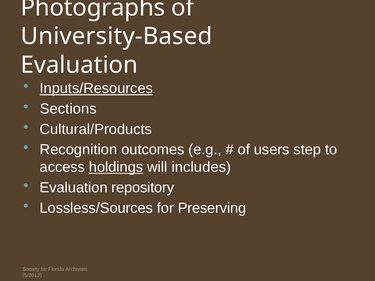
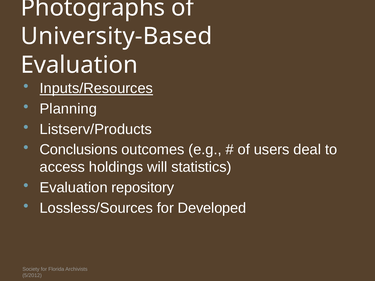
Sections: Sections -> Planning
Cultural/Products: Cultural/Products -> Listserv/Products
Recognition: Recognition -> Conclusions
step: step -> deal
holdings underline: present -> none
includes: includes -> statistics
Preserving: Preserving -> Developed
